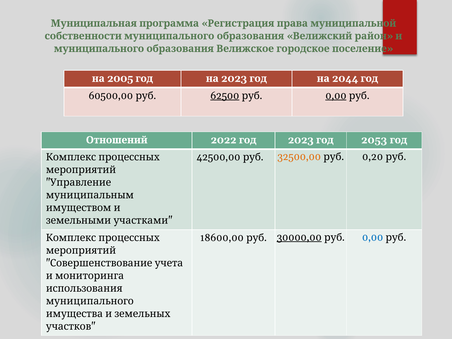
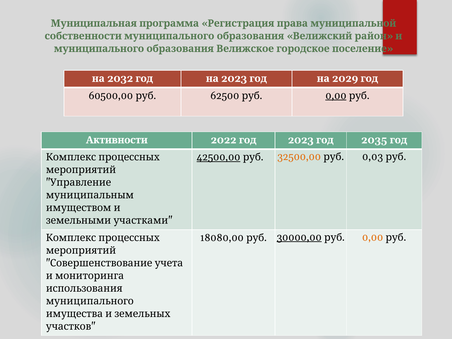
2005: 2005 -> 2032
2044: 2044 -> 2029
62500 underline: present -> none
Отношений: Отношений -> Активности
2053: 2053 -> 2035
0,20: 0,20 -> 0,03
42500,00 underline: none -> present
0,00 at (373, 237) colour: blue -> orange
18600,00: 18600,00 -> 18080,00
